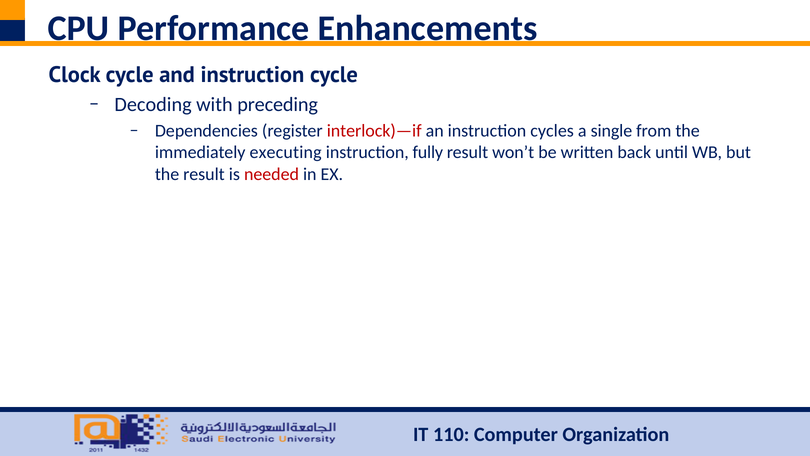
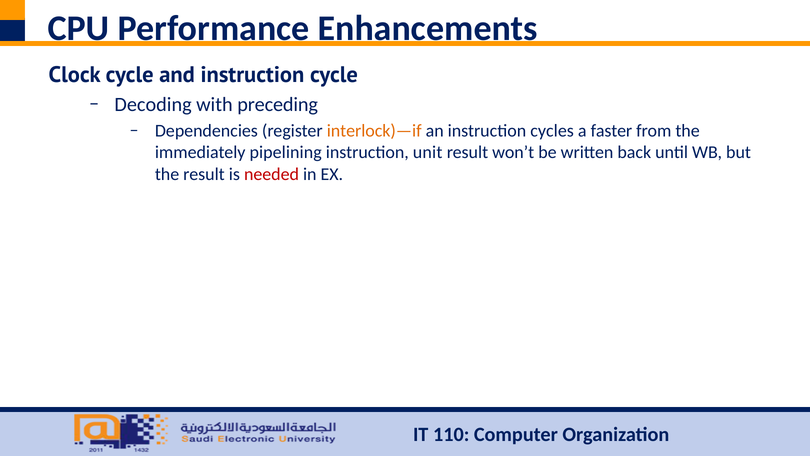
interlock)—if colour: red -> orange
single: single -> faster
executing: executing -> pipelining
fully: fully -> unit
